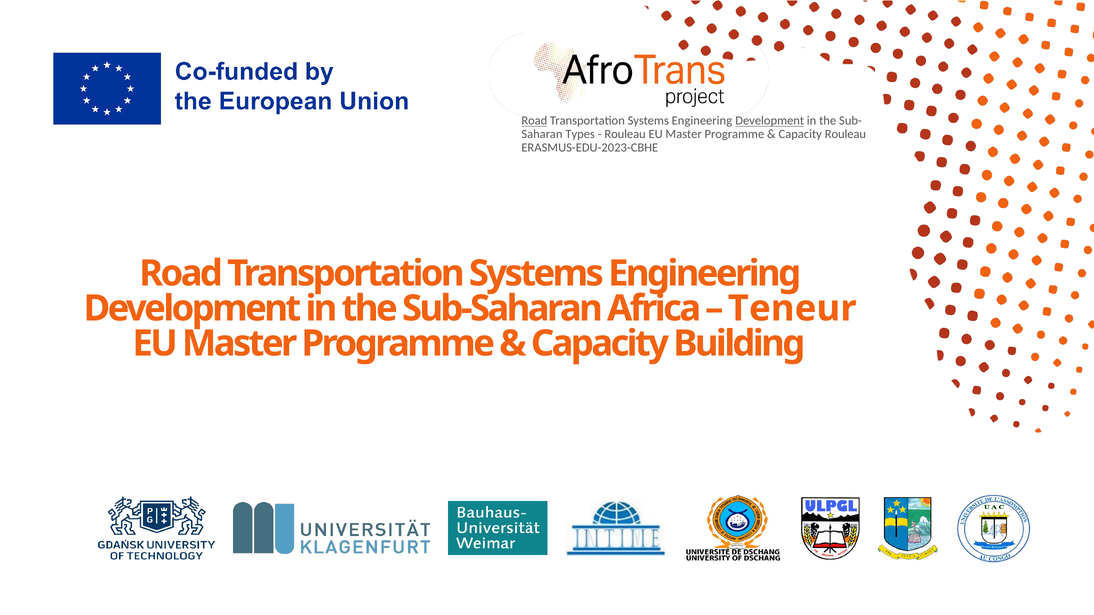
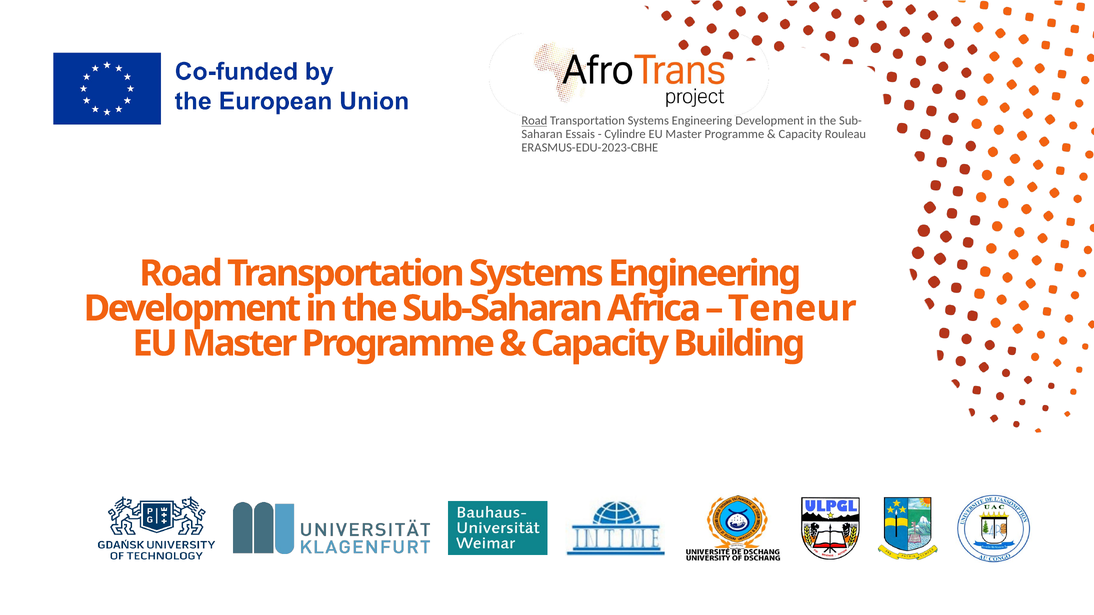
Development at (770, 121) underline: present -> none
Types: Types -> Essais
Rouleau at (625, 134): Rouleau -> Cylindre
